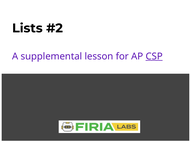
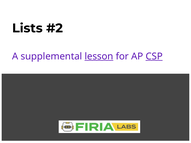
lesson underline: none -> present
